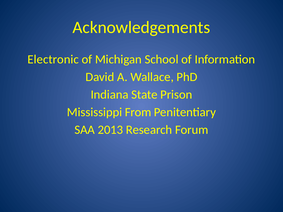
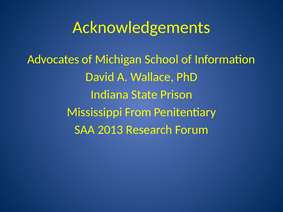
Electronic: Electronic -> Advocates
